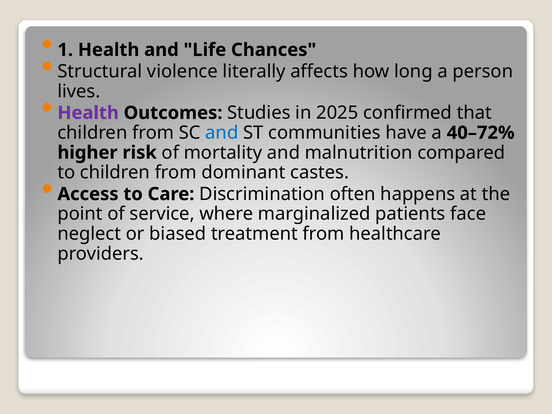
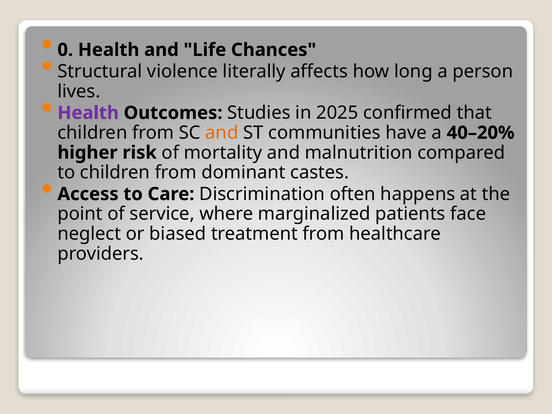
1: 1 -> 0
and at (222, 133) colour: blue -> orange
40–72%: 40–72% -> 40–20%
